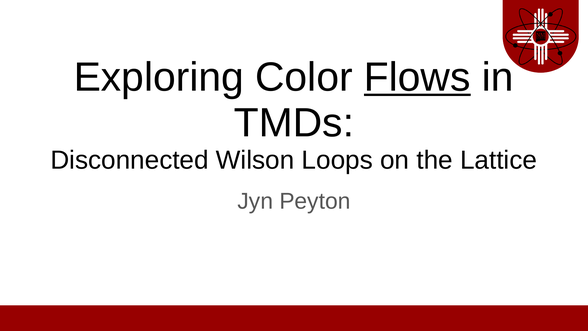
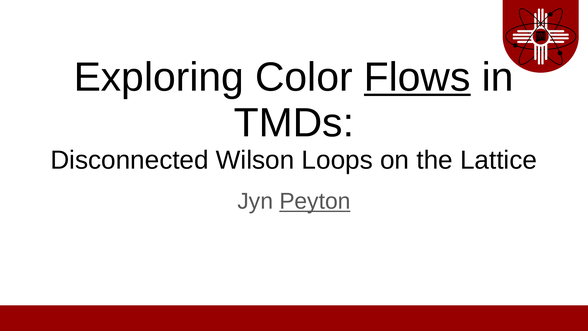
Peyton underline: none -> present
